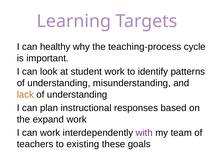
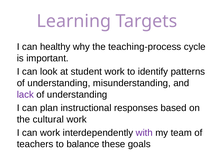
lack colour: orange -> purple
expand: expand -> cultural
existing: existing -> balance
